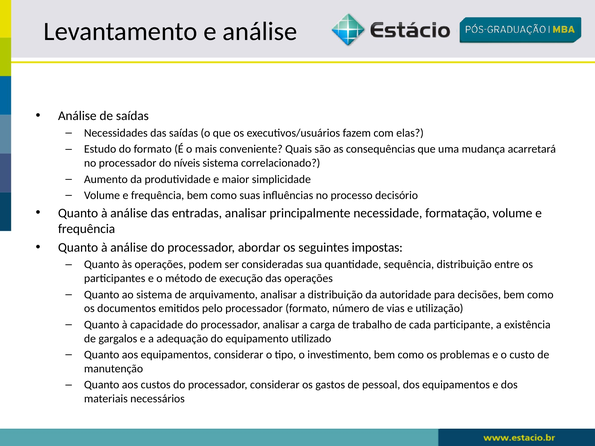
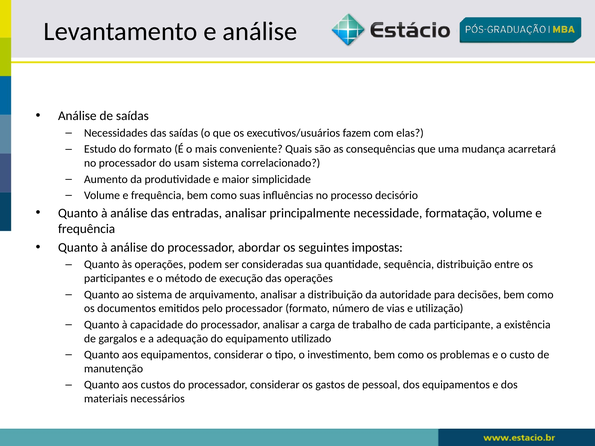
níveis: níveis -> usam
